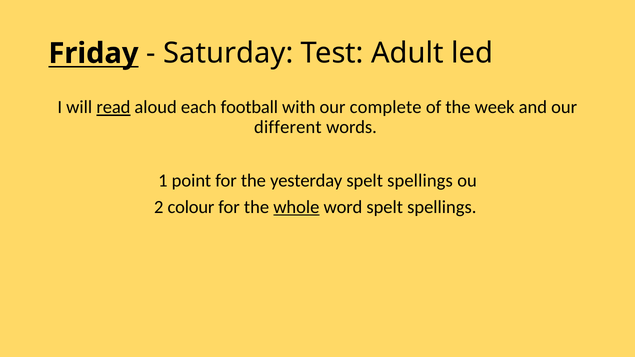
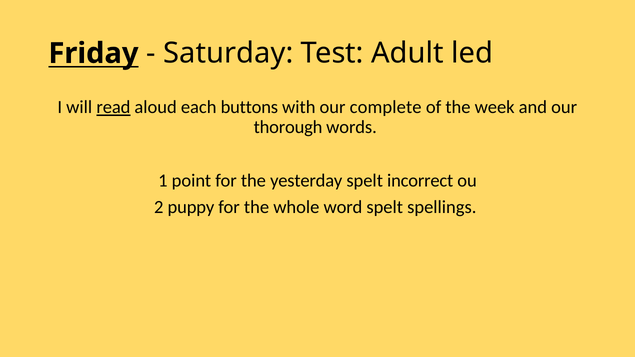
football: football -> buttons
different: different -> thorough
spellings at (420, 181): spellings -> incorrect
colour: colour -> puppy
whole underline: present -> none
